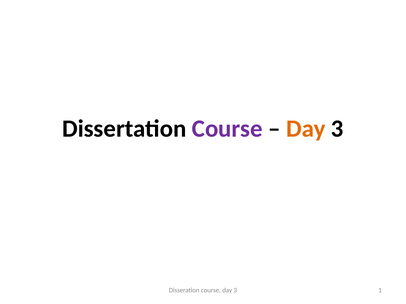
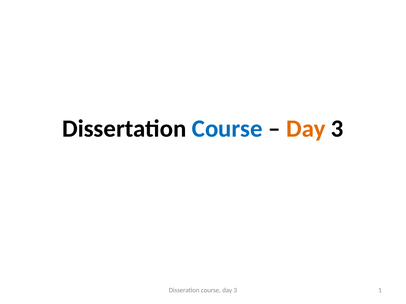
Course at (227, 129) colour: purple -> blue
